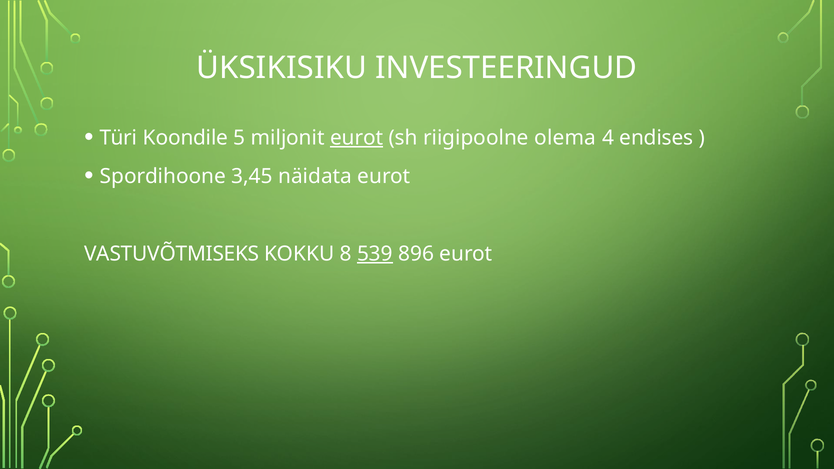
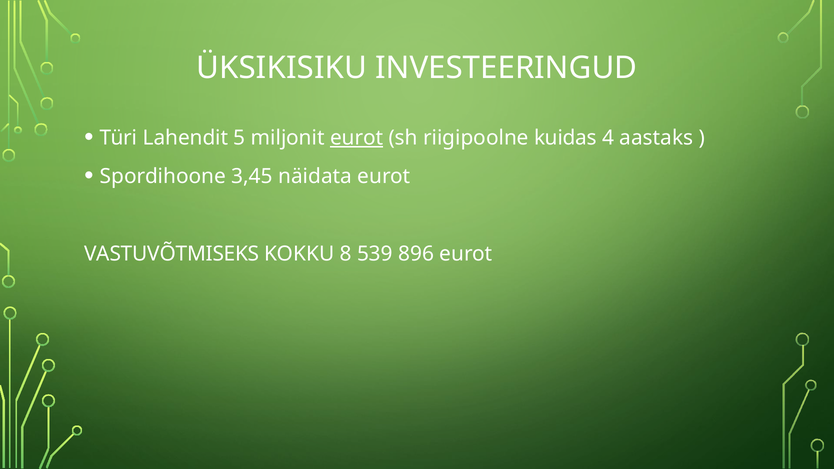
Koondile: Koondile -> Lahendit
olema: olema -> kuidas
endises: endises -> aastaks
539 underline: present -> none
